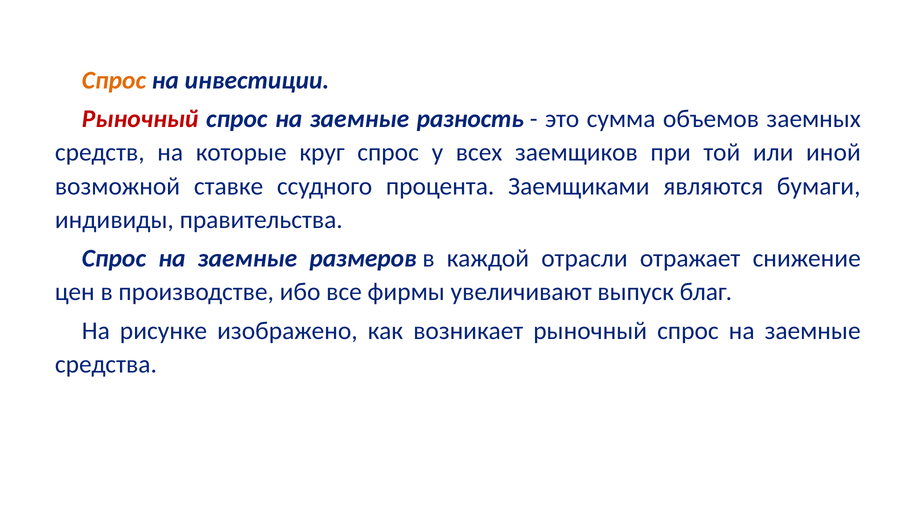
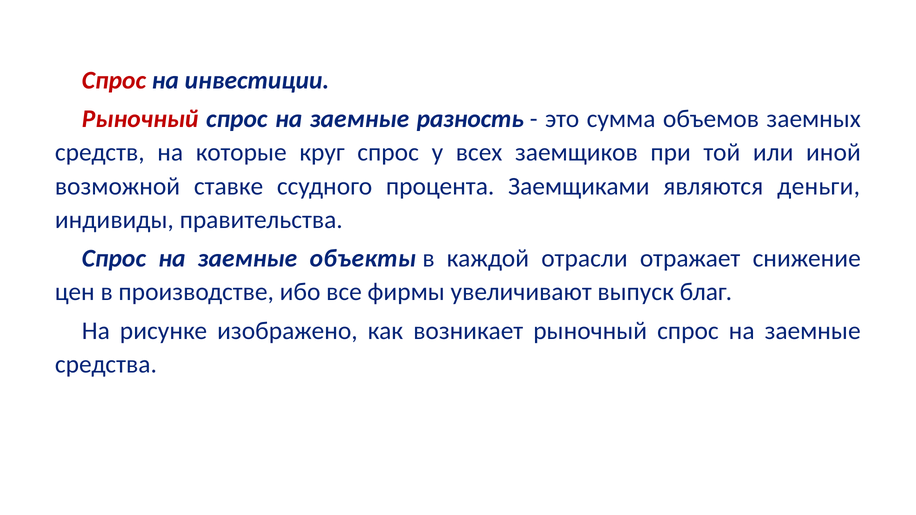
Спрос at (114, 80) colour: orange -> red
бумаги: бумаги -> деньги
размеров: размеров -> объекты
